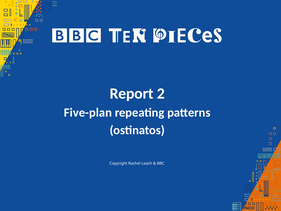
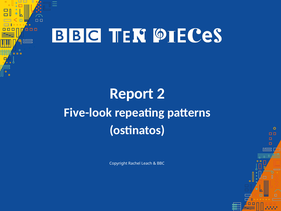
Five-plan: Five-plan -> Five-look
